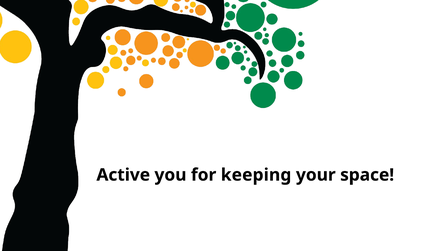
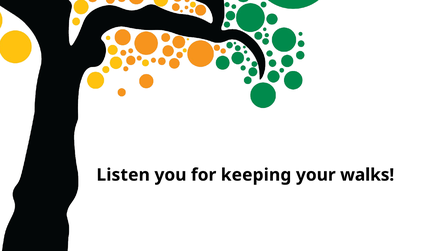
Active: Active -> Listen
space: space -> walks
